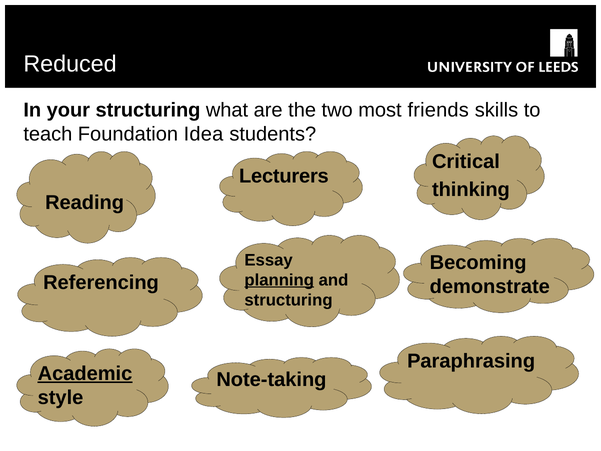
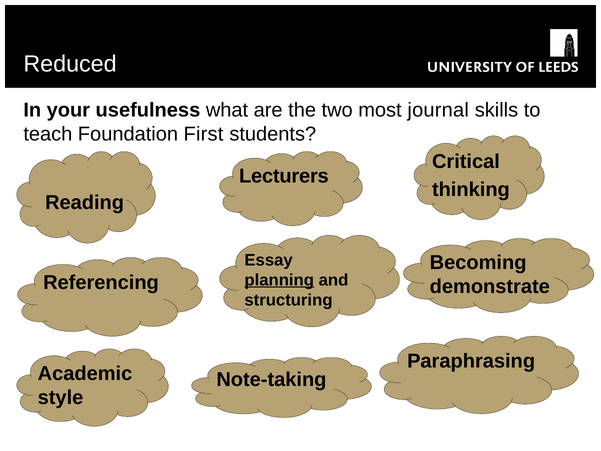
your structuring: structuring -> usefulness
friends: friends -> journal
Idea: Idea -> First
Academic underline: present -> none
